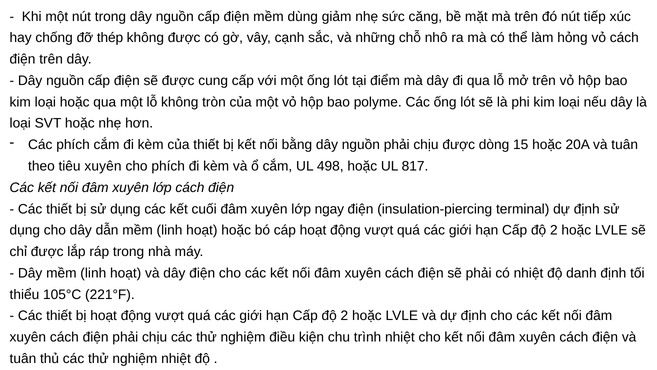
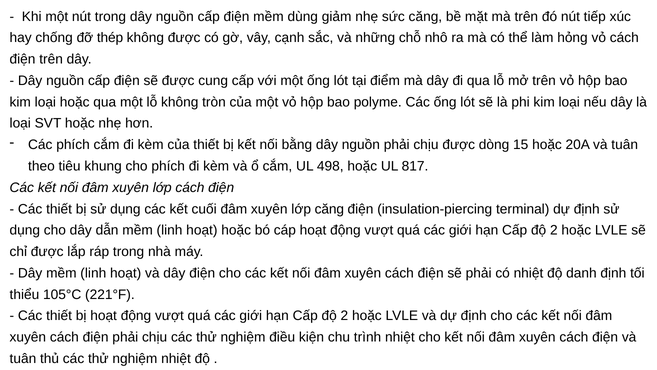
tiêu xuyên: xuyên -> khung
lớp ngay: ngay -> căng
